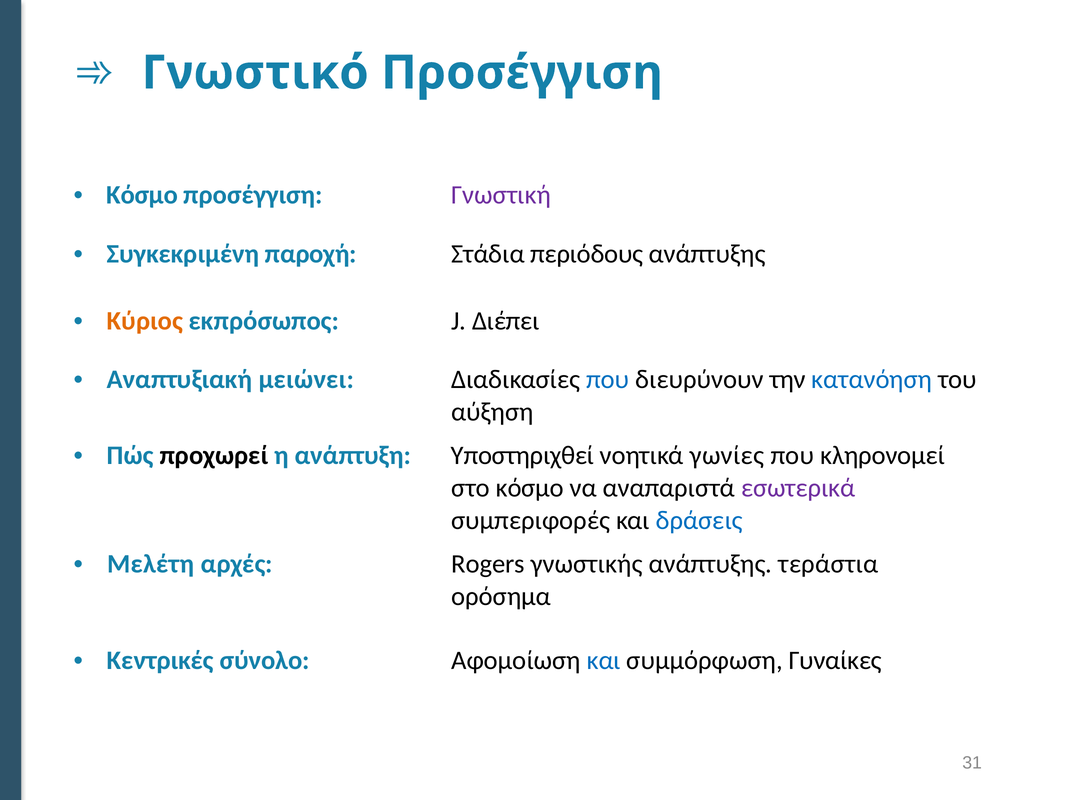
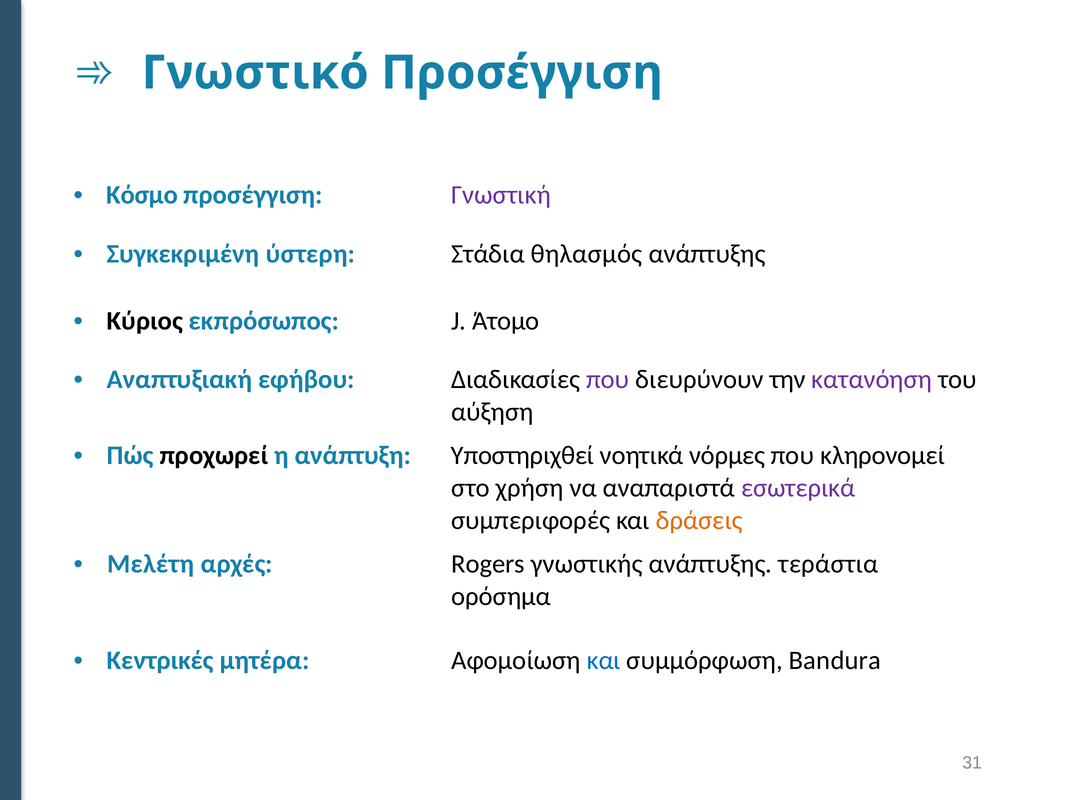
παροχή: παροχή -> ύστερη
περιόδους: περιόδους -> θηλασμός
Κύριος colour: orange -> black
Διέπει: Διέπει -> Άτομο
μειώνει: μειώνει -> εφήβου
που at (608, 379) colour: blue -> purple
κατανόηση colour: blue -> purple
γωνίες: γωνίες -> νόρμες
στο κόσμο: κόσμο -> χρήση
δράσεις colour: blue -> orange
σύνολο: σύνολο -> μητέρα
Γυναίκες: Γυναίκες -> Bandura
